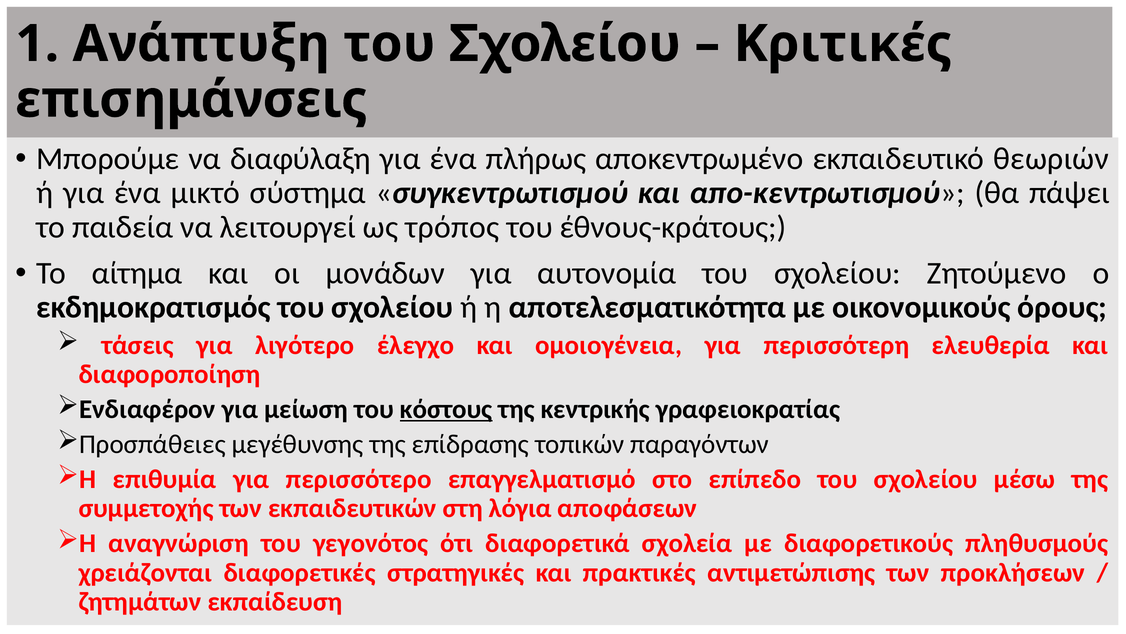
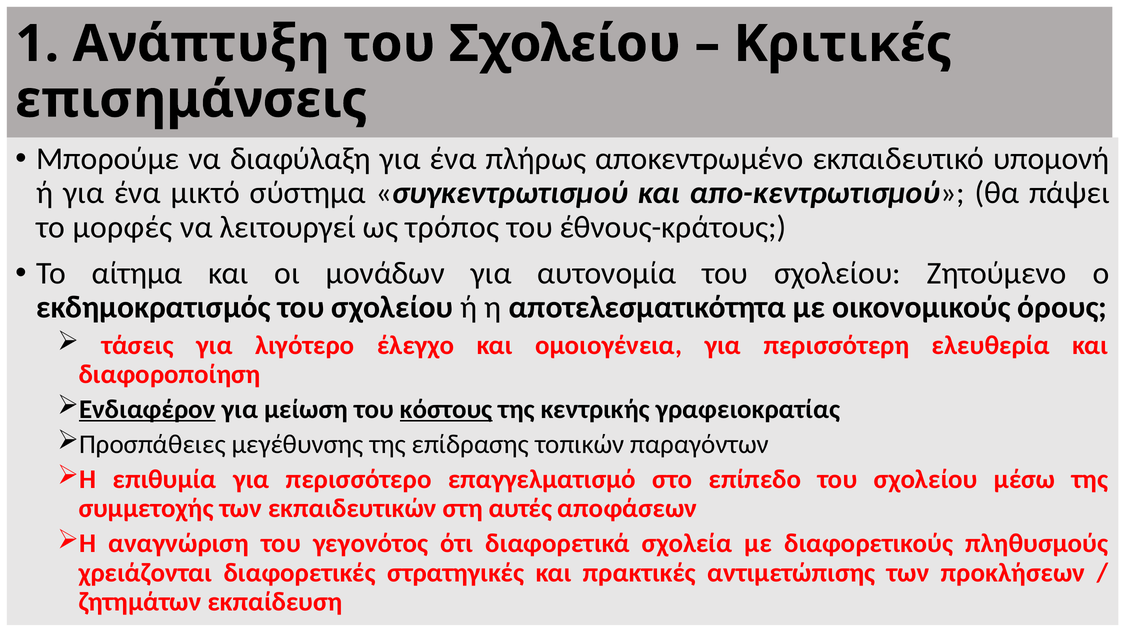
θεωριών: θεωριών -> υπομονή
παιδεία: παιδεία -> μορφές
Ενδιαφέρον underline: none -> present
λόγια: λόγια -> αυτές
